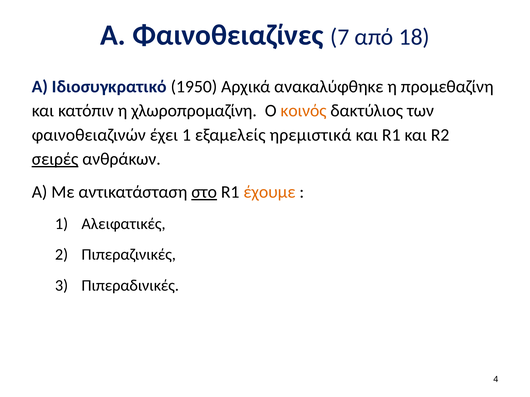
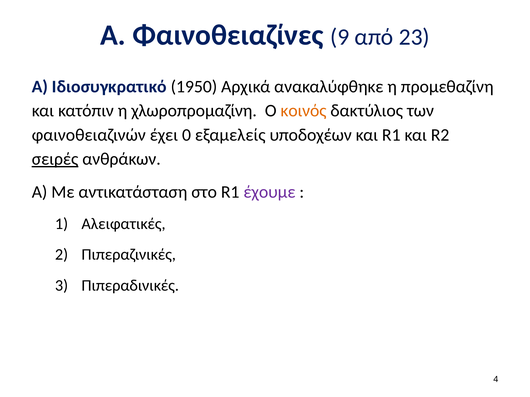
7: 7 -> 9
18: 18 -> 23
έχει 1: 1 -> 0
ηρεμιστικά: ηρεμιστικά -> υποδοχέων
στο underline: present -> none
έχουμε colour: orange -> purple
